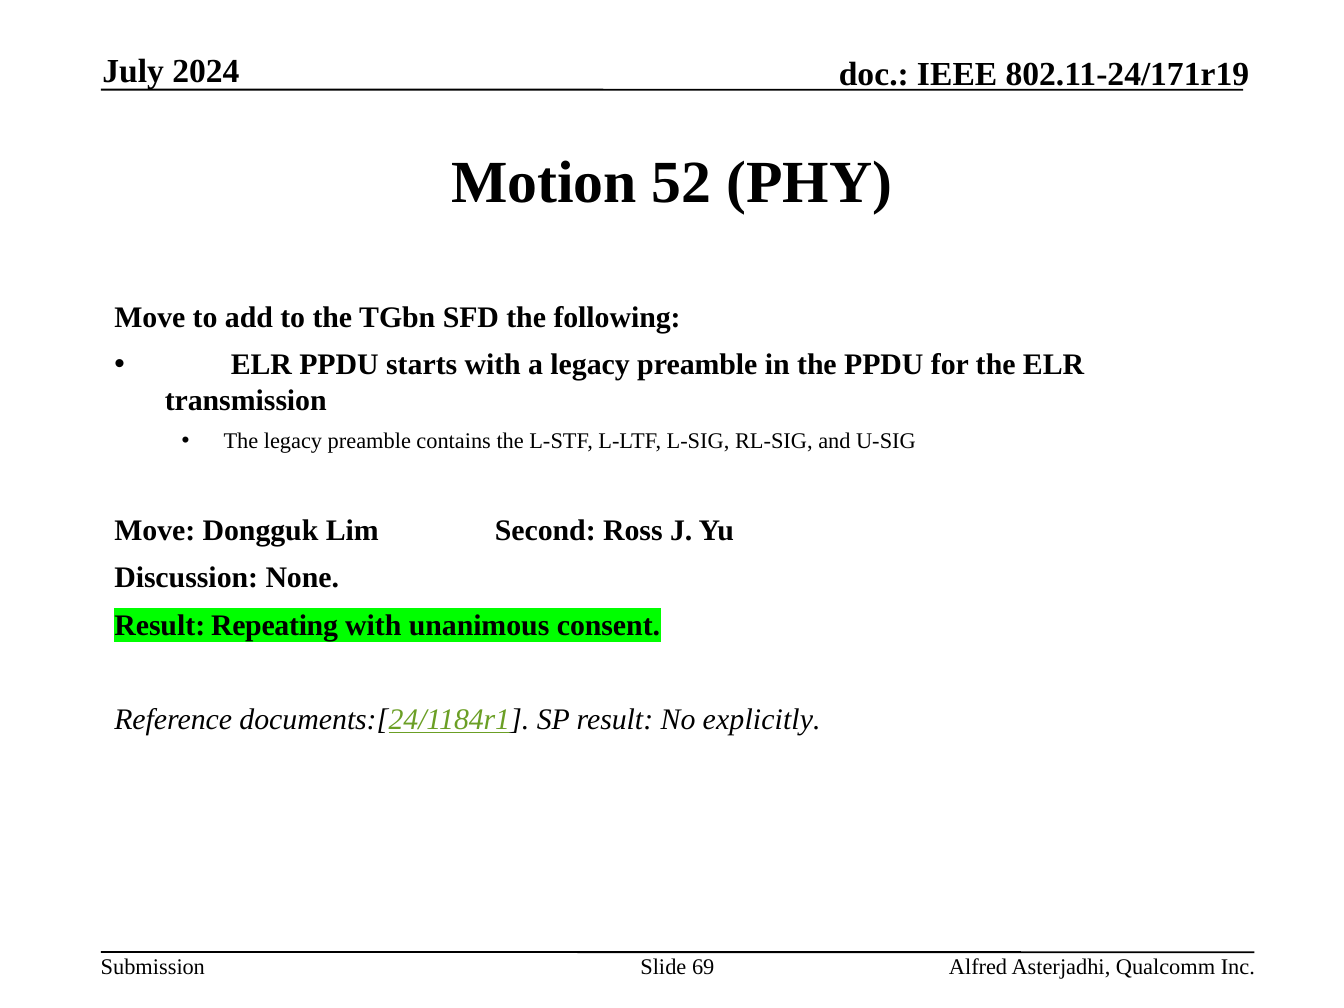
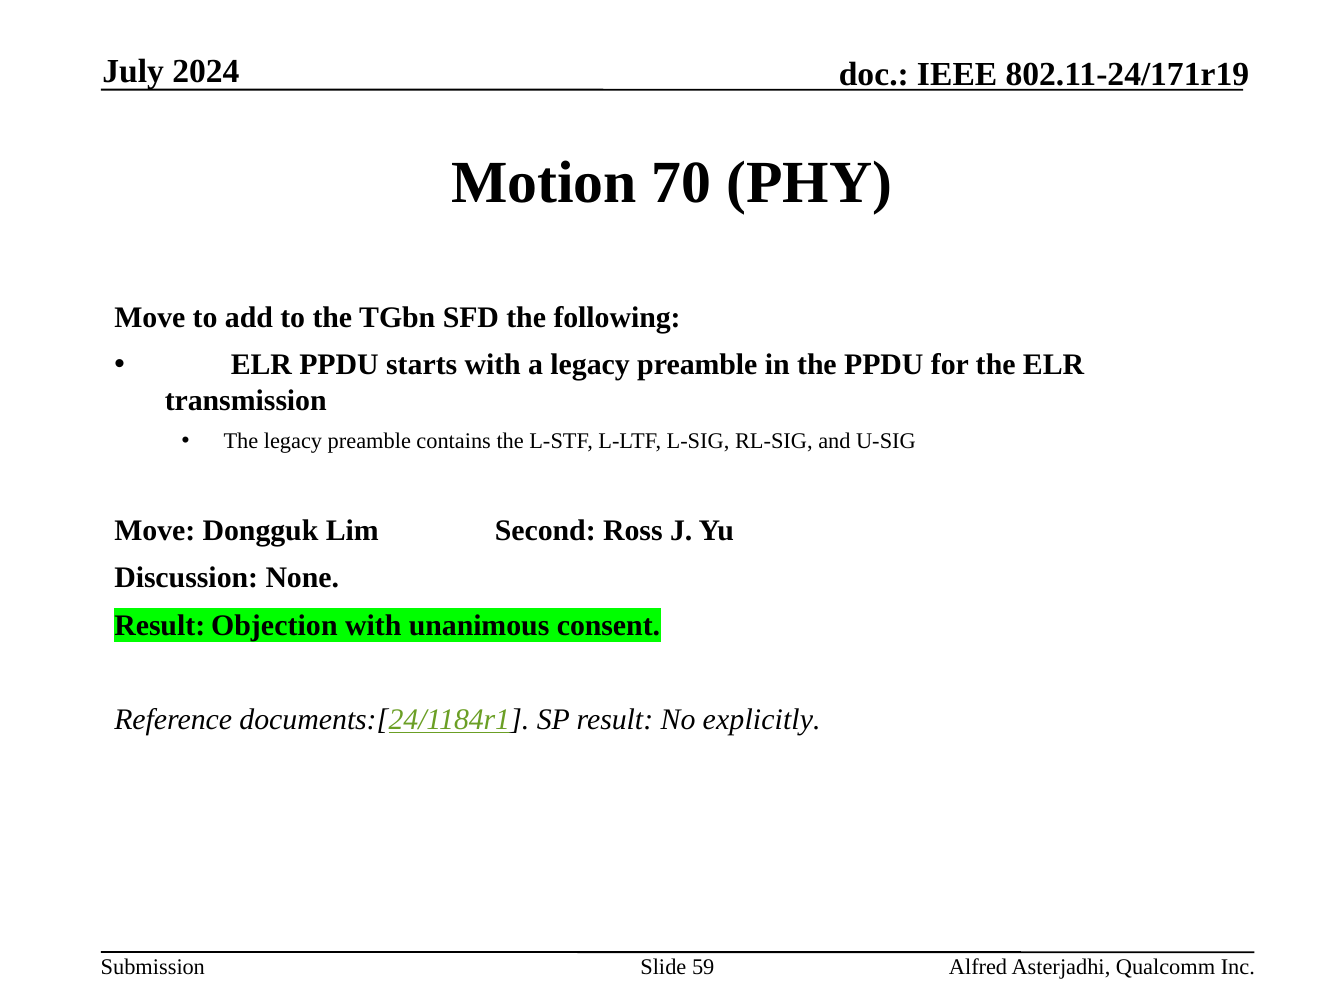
52: 52 -> 70
Repeating: Repeating -> Objection
69: 69 -> 59
